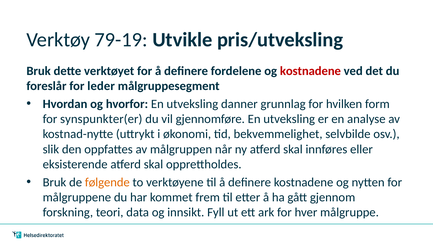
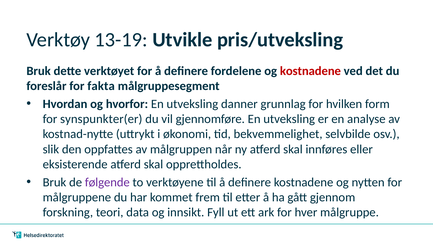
79-19: 79-19 -> 13-19
leder: leder -> fakta
følgende colour: orange -> purple
